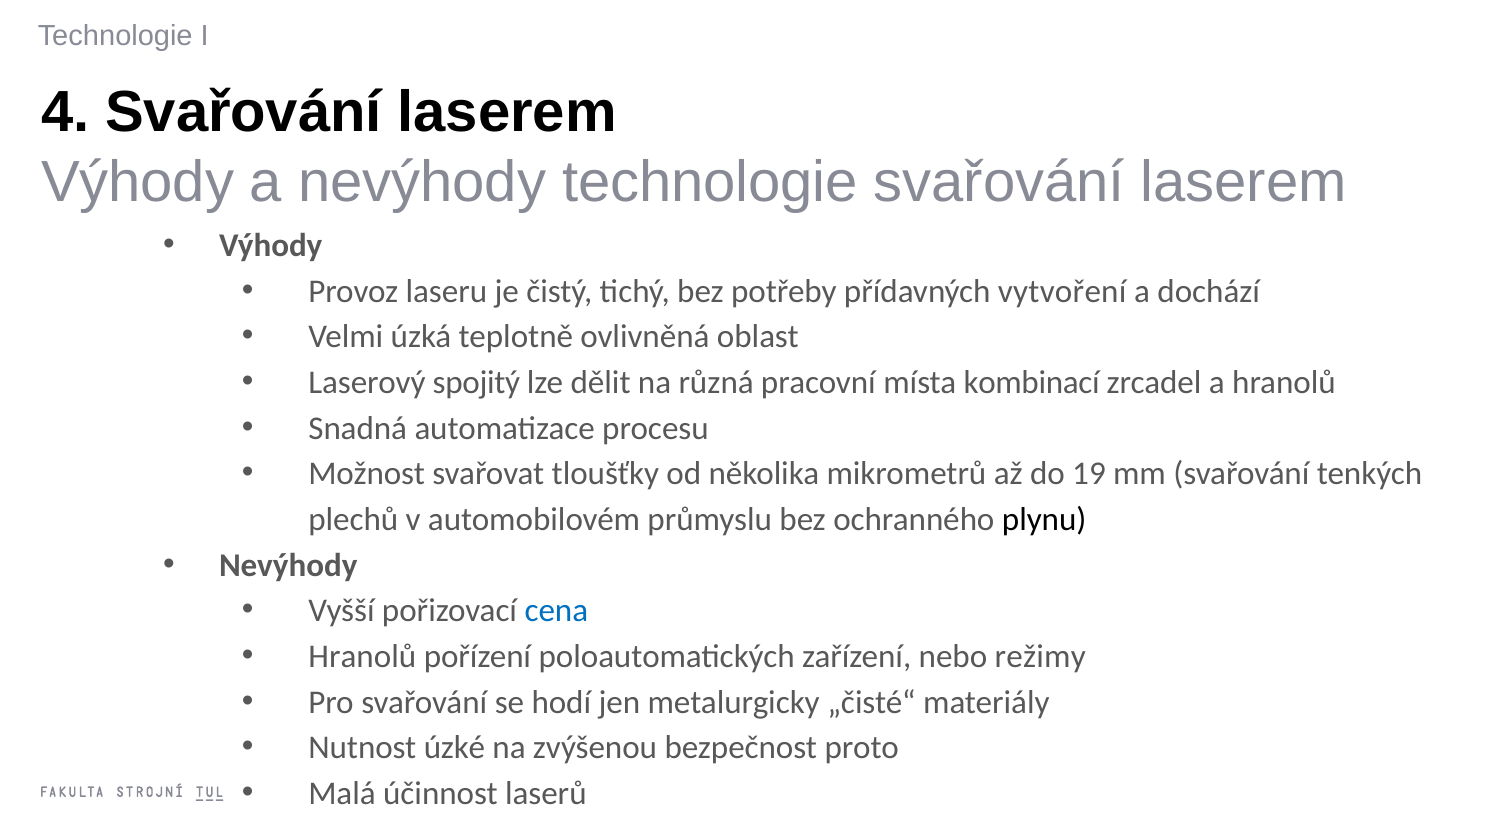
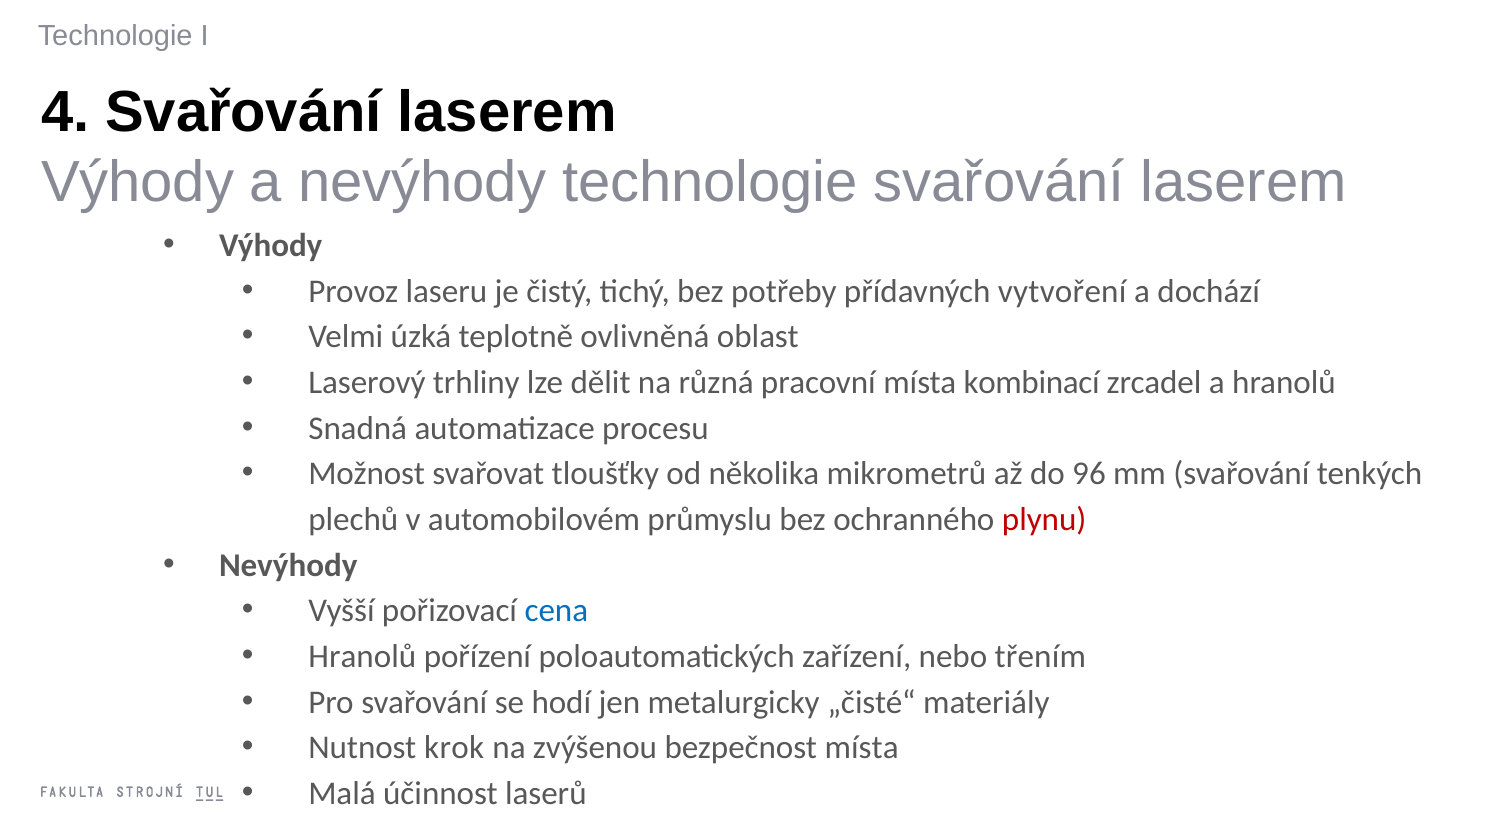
spojitý: spojitý -> trhliny
19: 19 -> 96
plynu colour: black -> red
režimy: režimy -> třením
úzké: úzké -> krok
bezpečnost proto: proto -> místa
